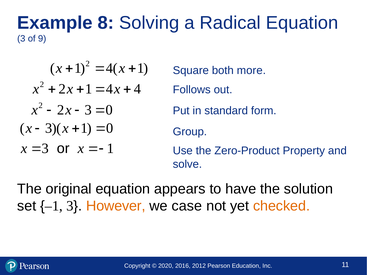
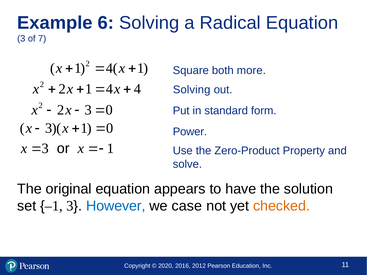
8: 8 -> 6
9: 9 -> 7
Follows at (192, 90): Follows -> Solving
Group: Group -> Power
However colour: orange -> blue
